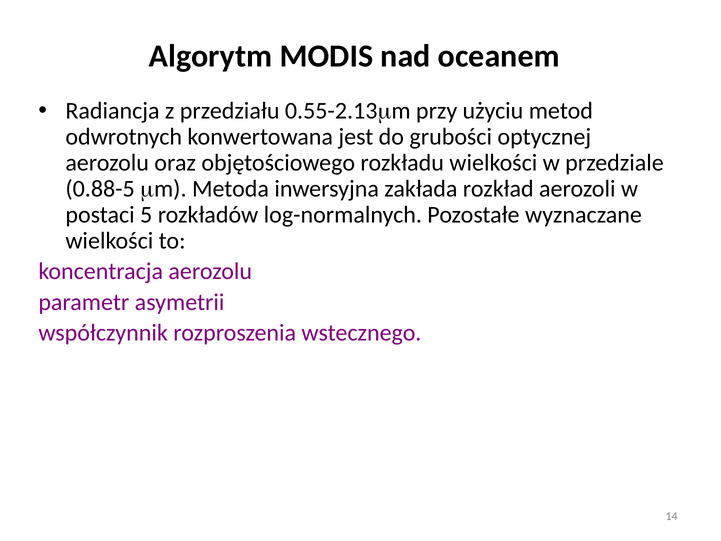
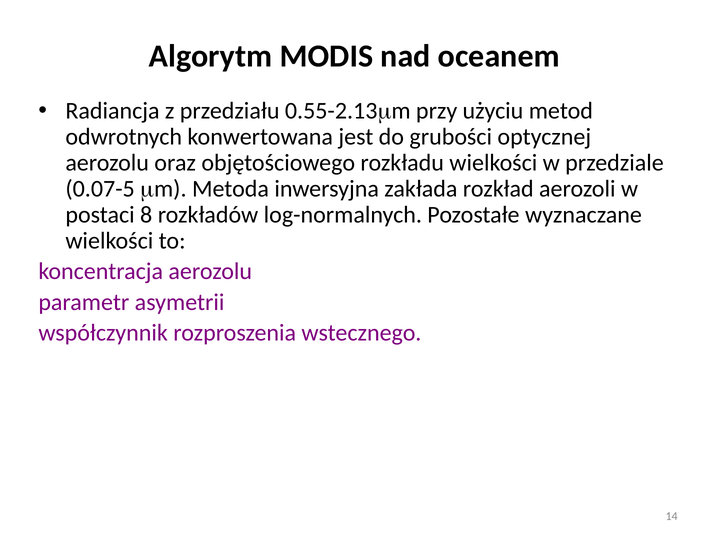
0.88-5: 0.88-5 -> 0.07-5
5: 5 -> 8
